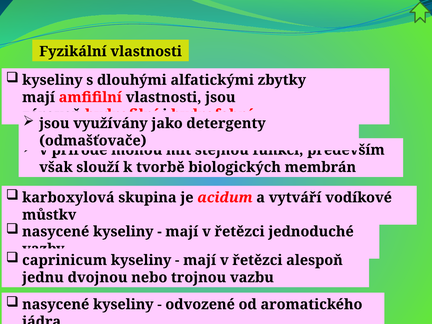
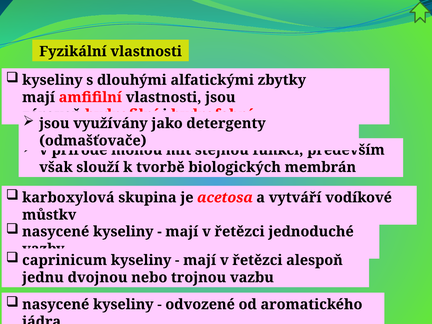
acidum: acidum -> acetosa
